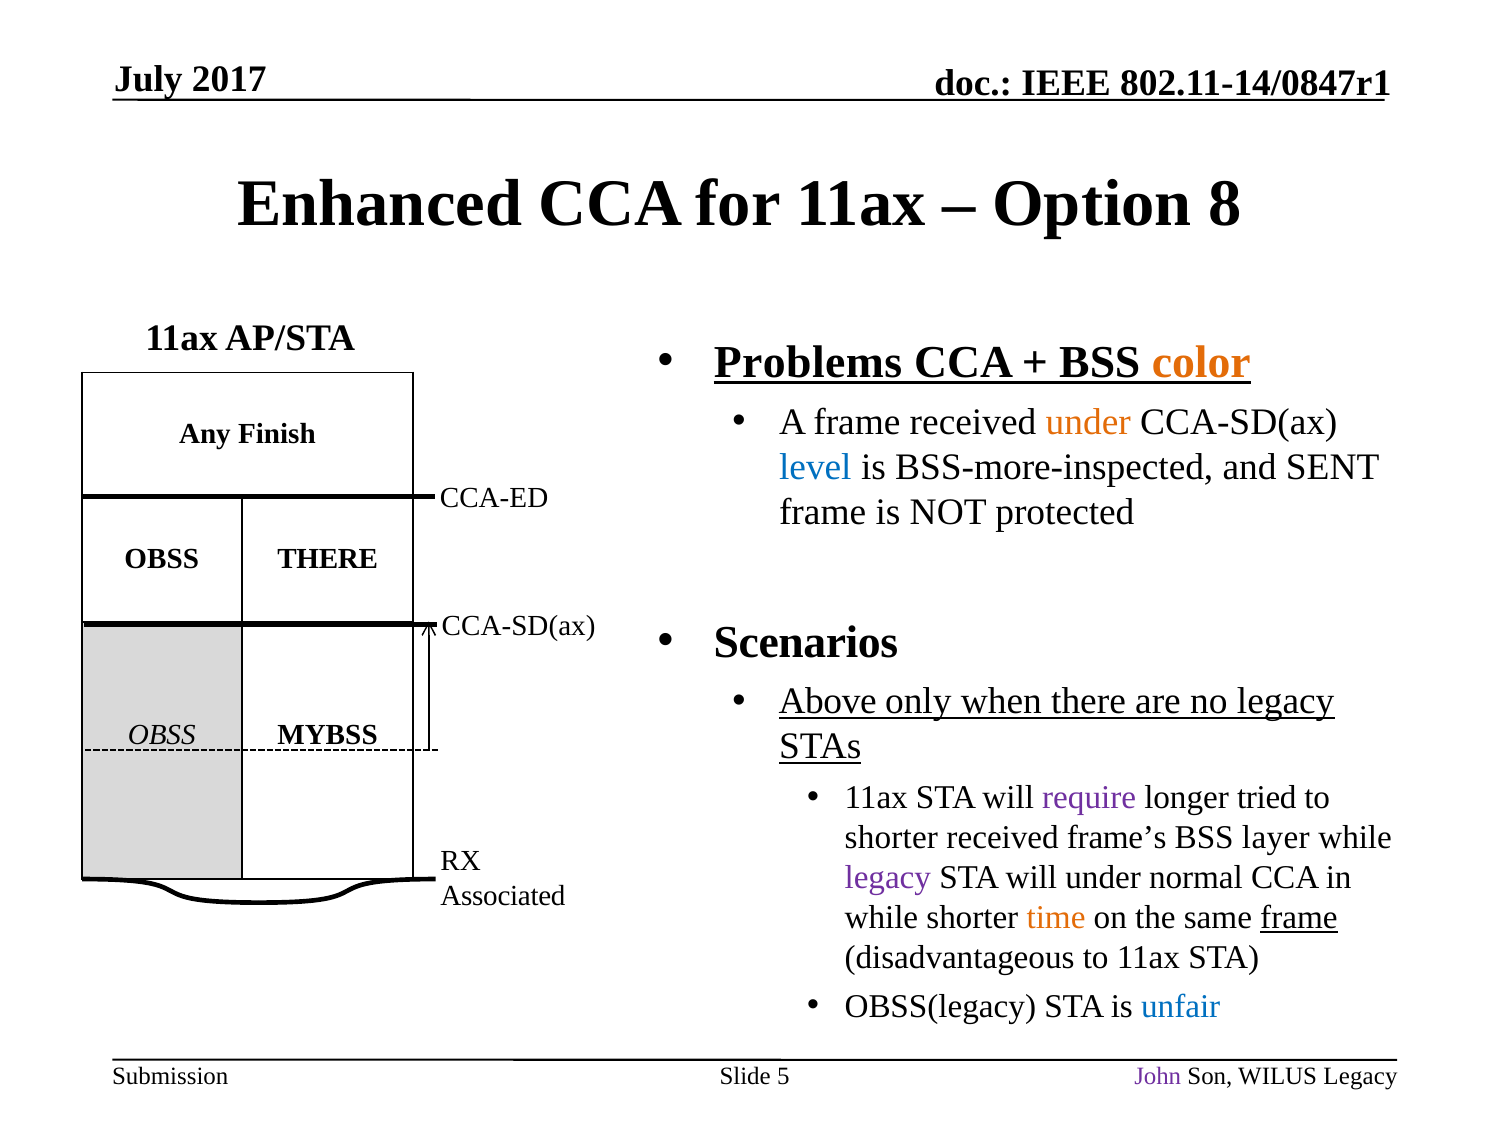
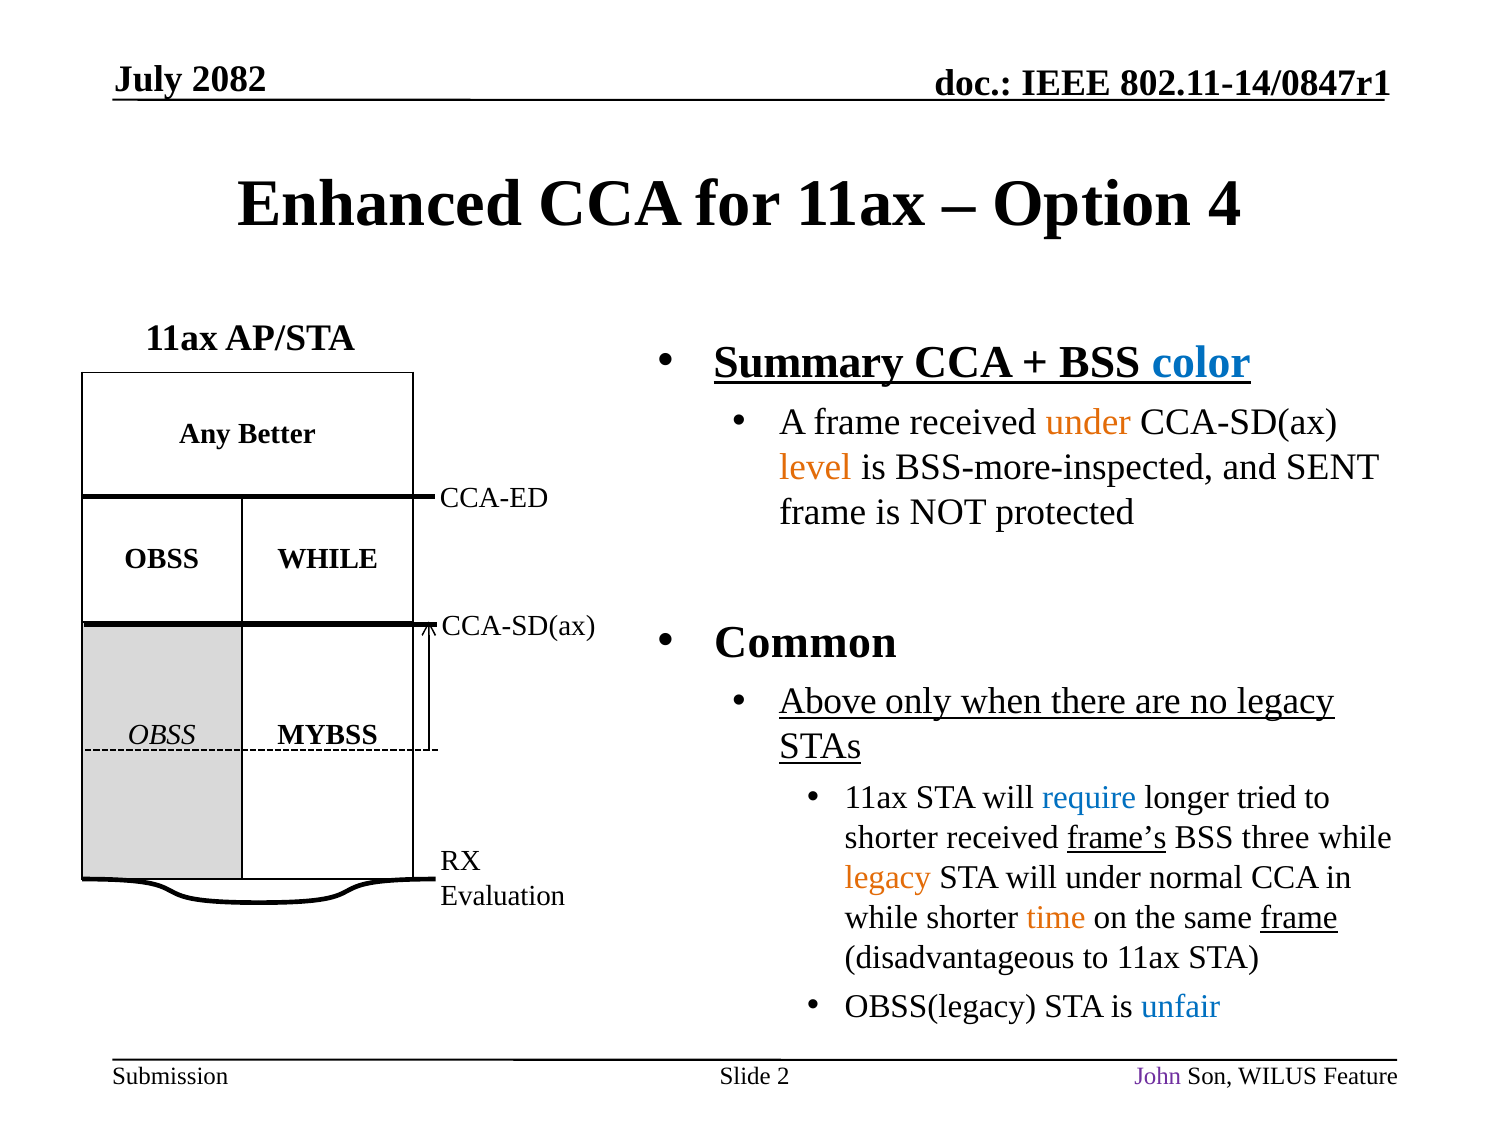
2017: 2017 -> 2082
8: 8 -> 4
Problems: Problems -> Summary
color colour: orange -> blue
Finish: Finish -> Better
level colour: blue -> orange
OBSS THERE: THERE -> WHILE
Scenarios: Scenarios -> Common
require colour: purple -> blue
frame’s underline: none -> present
layer: layer -> three
legacy at (888, 878) colour: purple -> orange
Associated: Associated -> Evaluation
5: 5 -> 2
WILUS Legacy: Legacy -> Feature
